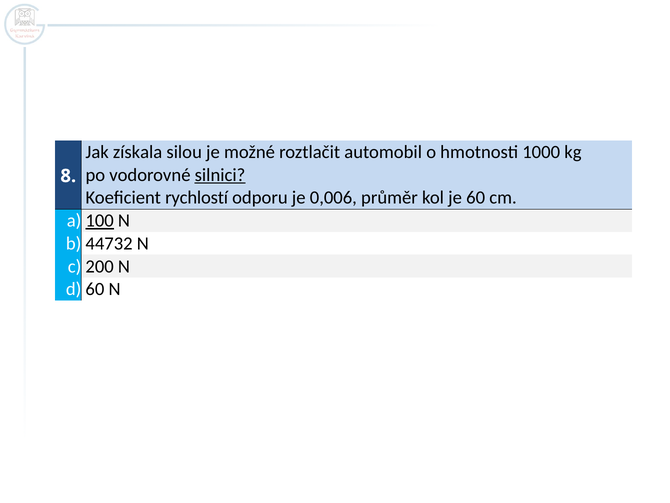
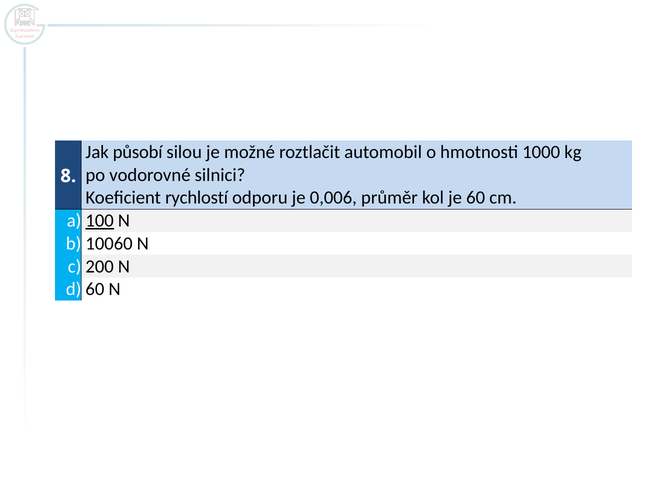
získala: získala -> působí
silnici underline: present -> none
44732: 44732 -> 10060
